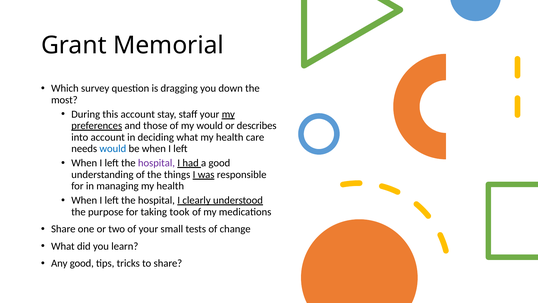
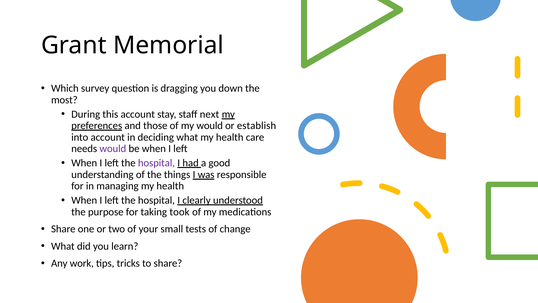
staff your: your -> next
describes: describes -> establish
would at (113, 149) colour: blue -> purple
Any good: good -> work
